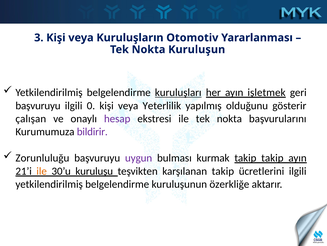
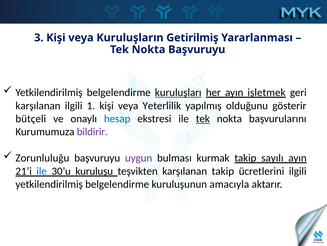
Otomotiv: Otomotiv -> Getirilmiş
Nokta Kuruluşun: Kuruluşun -> Başvuruyu
başvuruyu at (38, 105): başvuruyu -> karşılanan
0: 0 -> 1
çalışan: çalışan -> bütçeli
hesap colour: purple -> blue
tek at (203, 118) underline: none -> present
takip takip: takip -> sayılı
ile at (42, 171) colour: orange -> blue
özerkliğe: özerkliğe -> amacıyla
